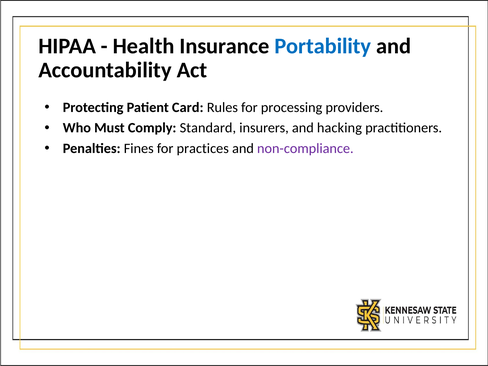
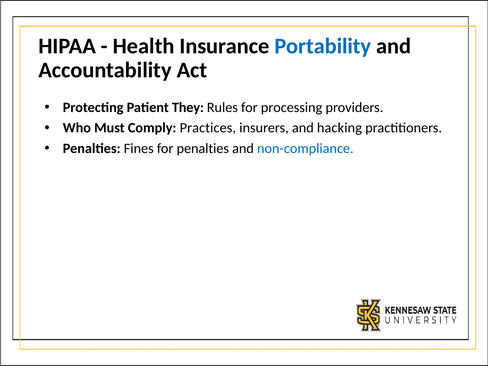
Card: Card -> They
Standard: Standard -> Practices
for practices: practices -> penalties
non-compliance colour: purple -> blue
